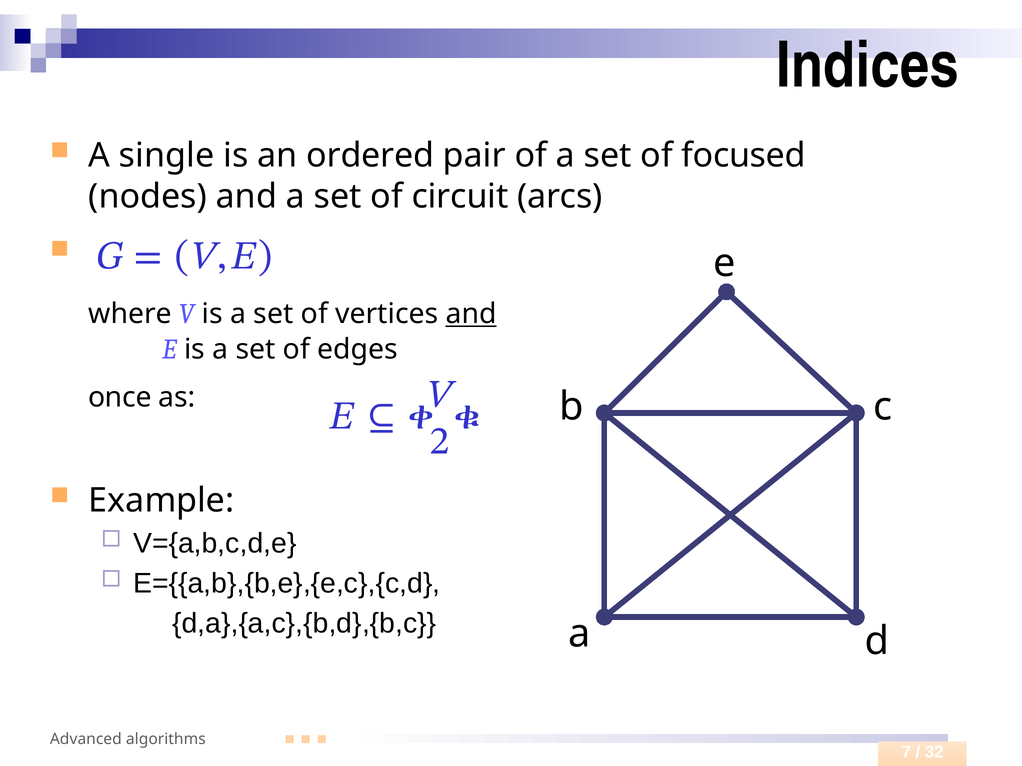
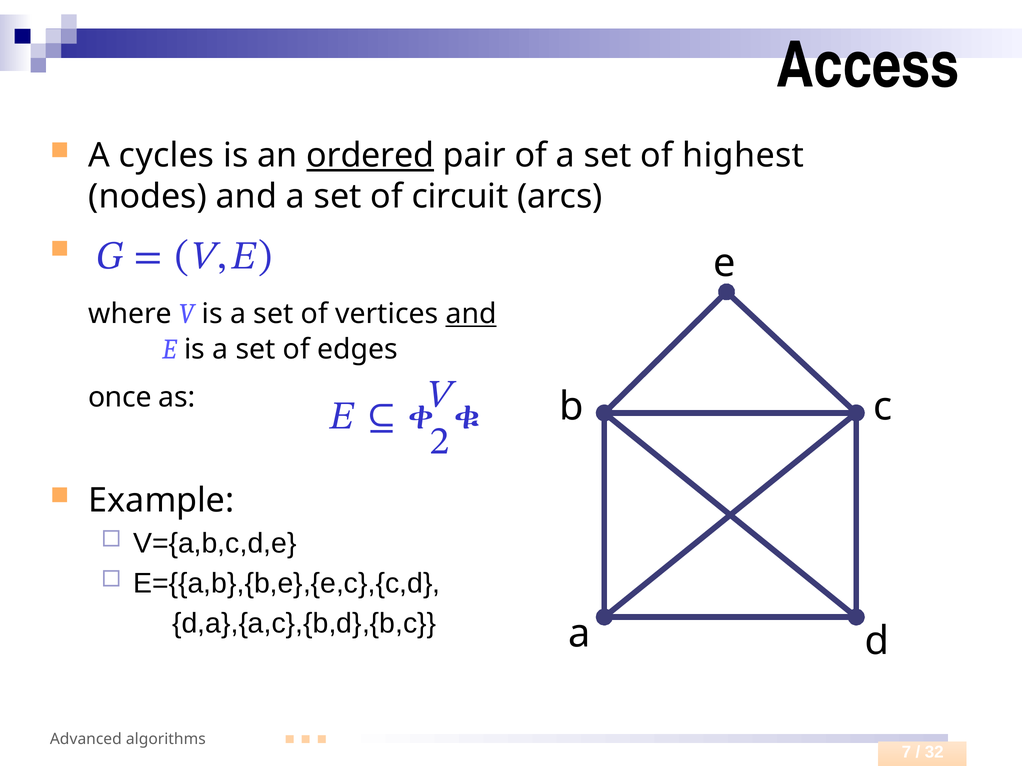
Indices: Indices -> Access
single: single -> cycles
ordered underline: none -> present
focused: focused -> highest
